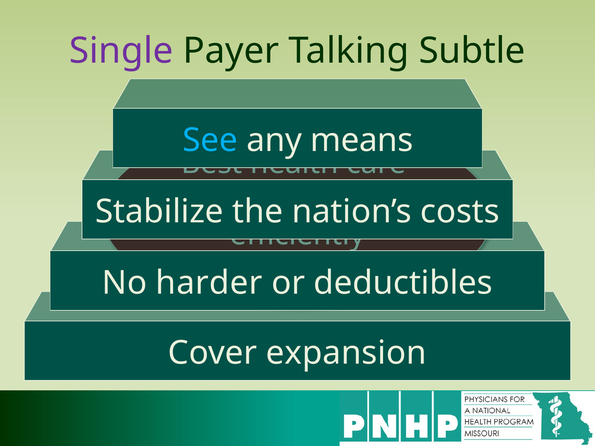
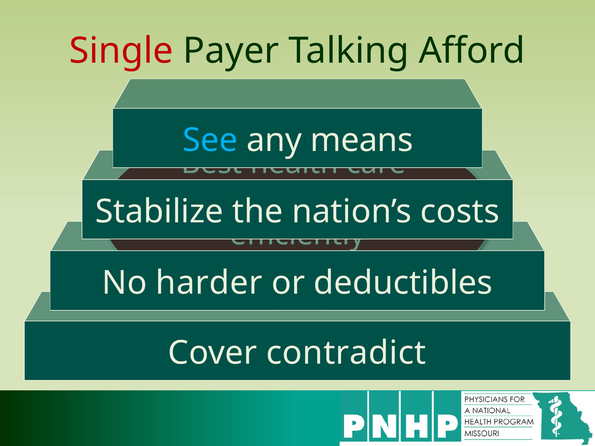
Single colour: purple -> red
Subtle: Subtle -> Afford
expansion: expansion -> contradict
